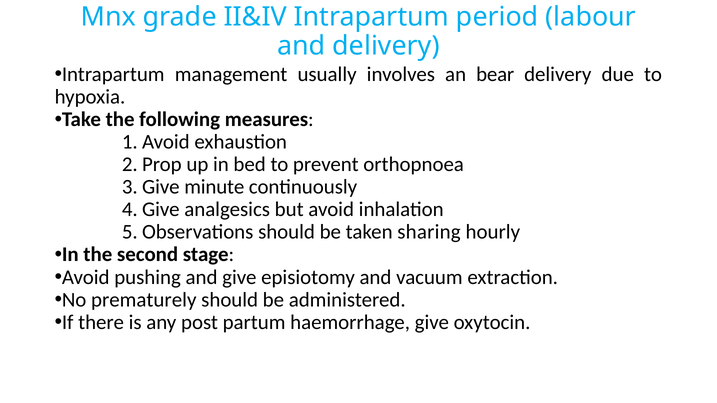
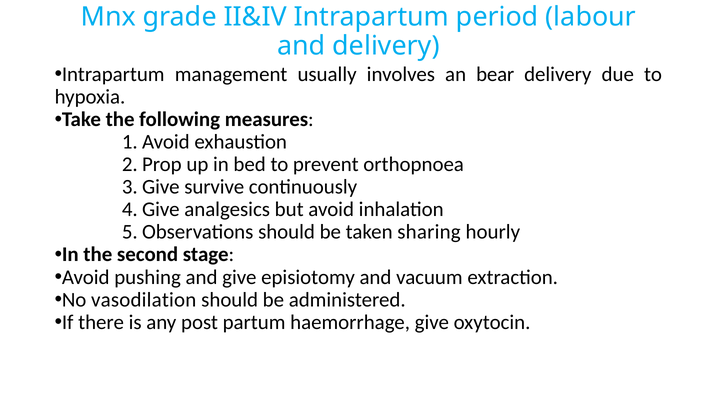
minute: minute -> survive
prematurely: prematurely -> vasodilation
